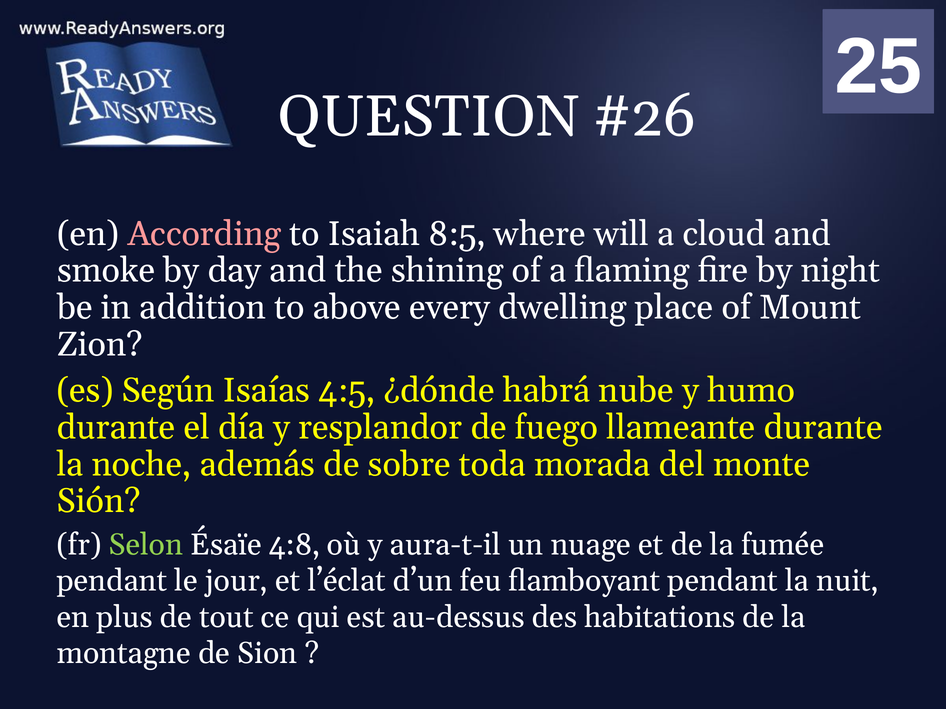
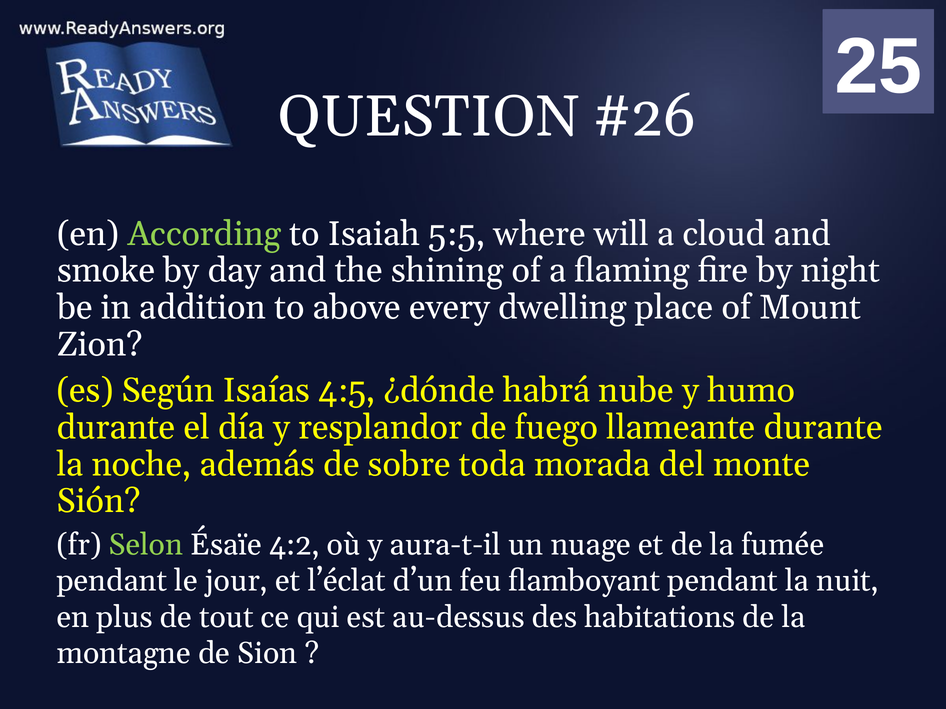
According colour: pink -> light green
8:5: 8:5 -> 5:5
4:8: 4:8 -> 4:2
